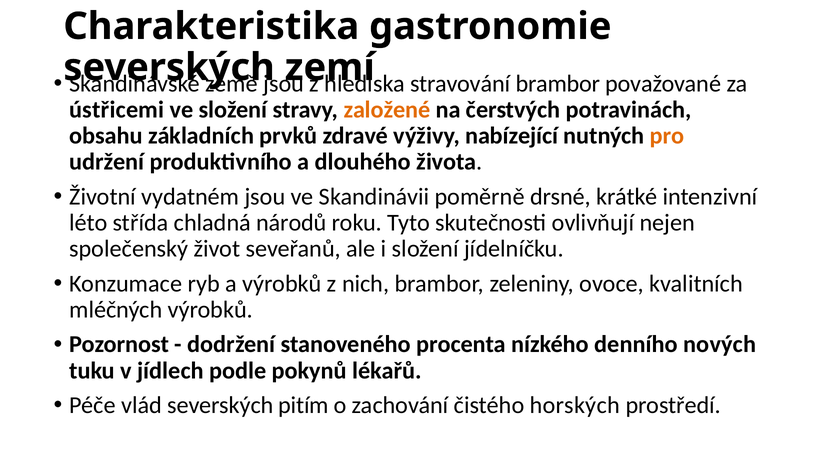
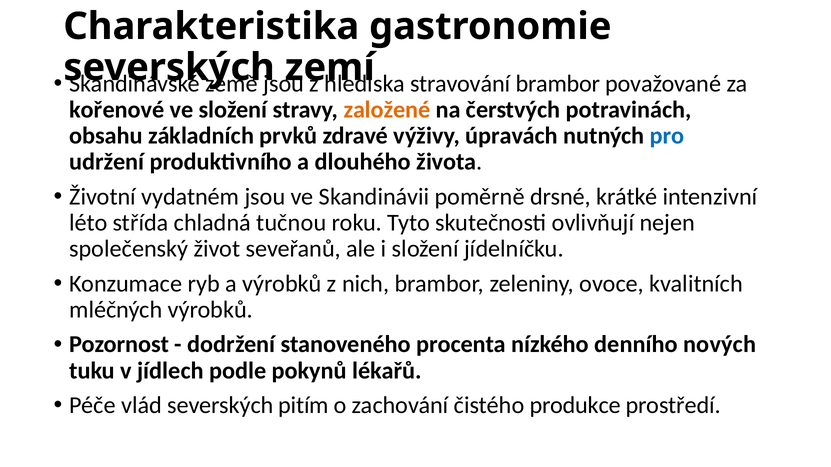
ústřicemi: ústřicemi -> kořenové
nabízející: nabízející -> úpravách
pro colour: orange -> blue
národů: národů -> tučnou
horských: horských -> produkce
